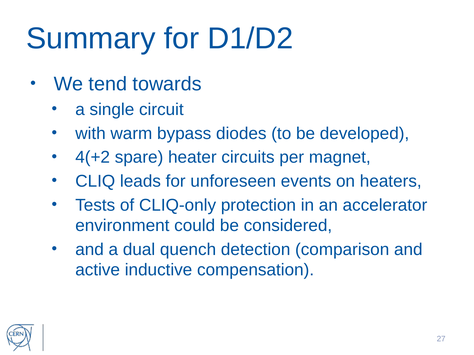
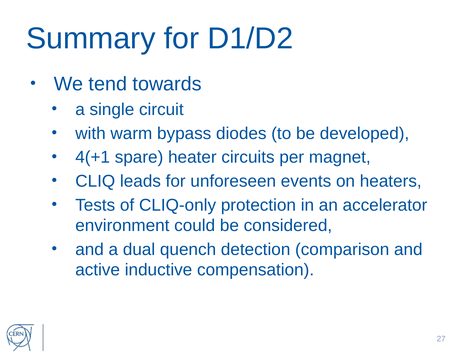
4(+2: 4(+2 -> 4(+1
